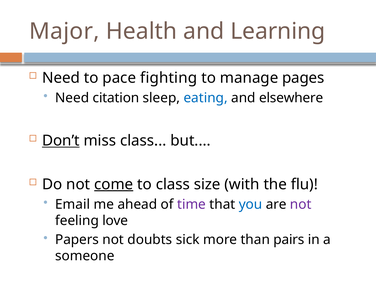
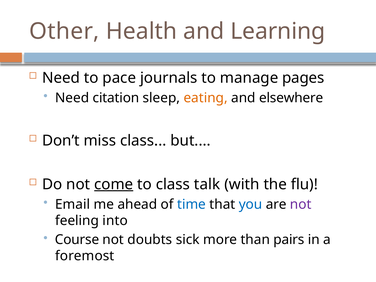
Major: Major -> Other
fighting: fighting -> journals
eating colour: blue -> orange
Don’t underline: present -> none
size: size -> talk
time colour: purple -> blue
love: love -> into
Papers: Papers -> Course
someone: someone -> foremost
